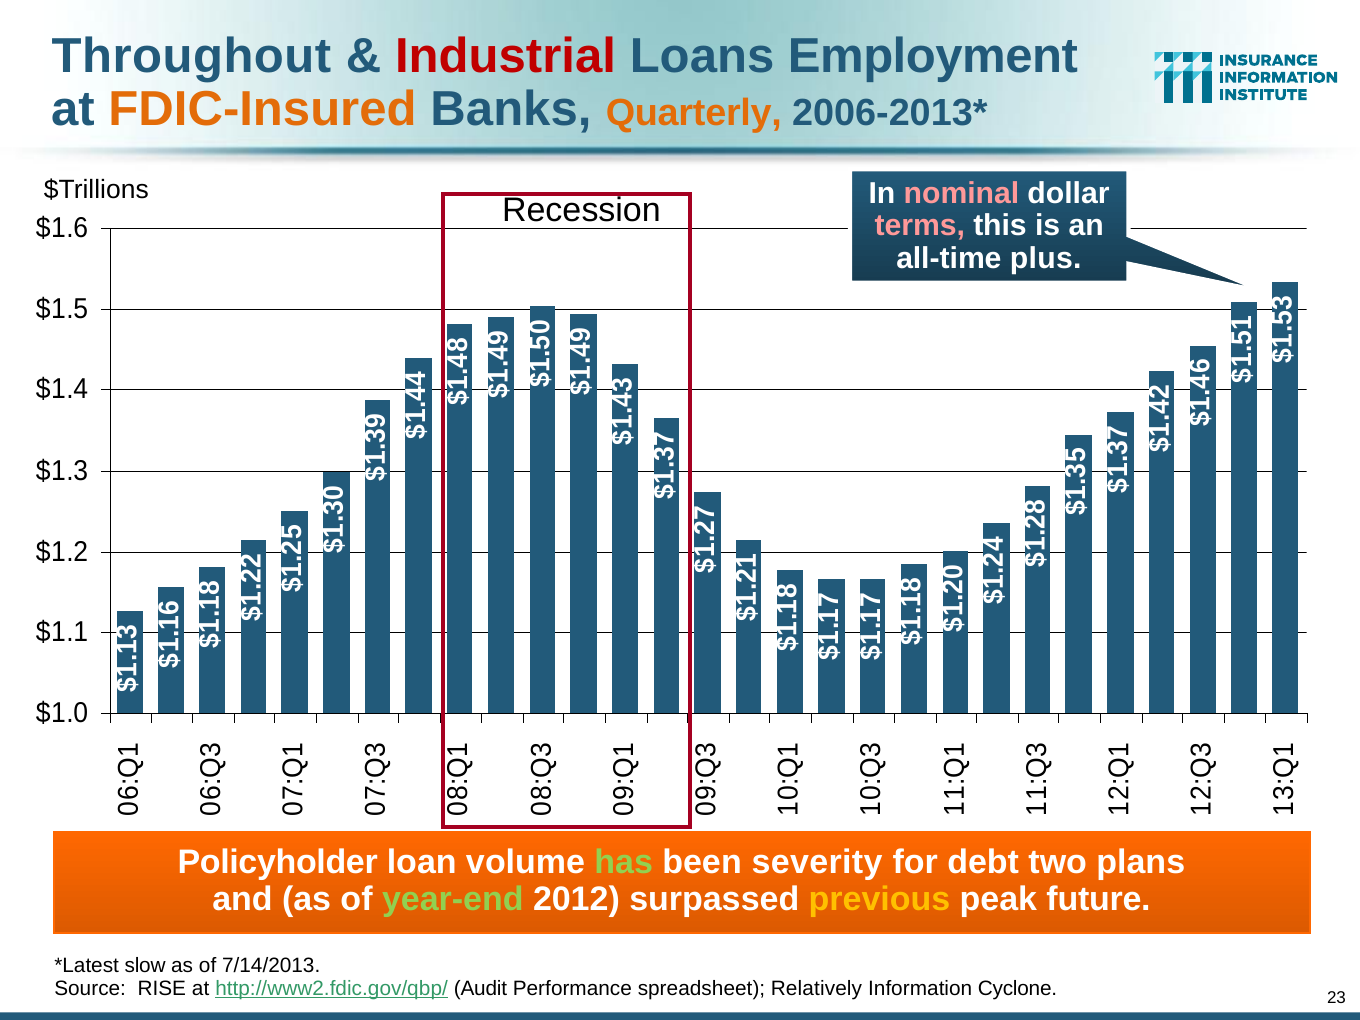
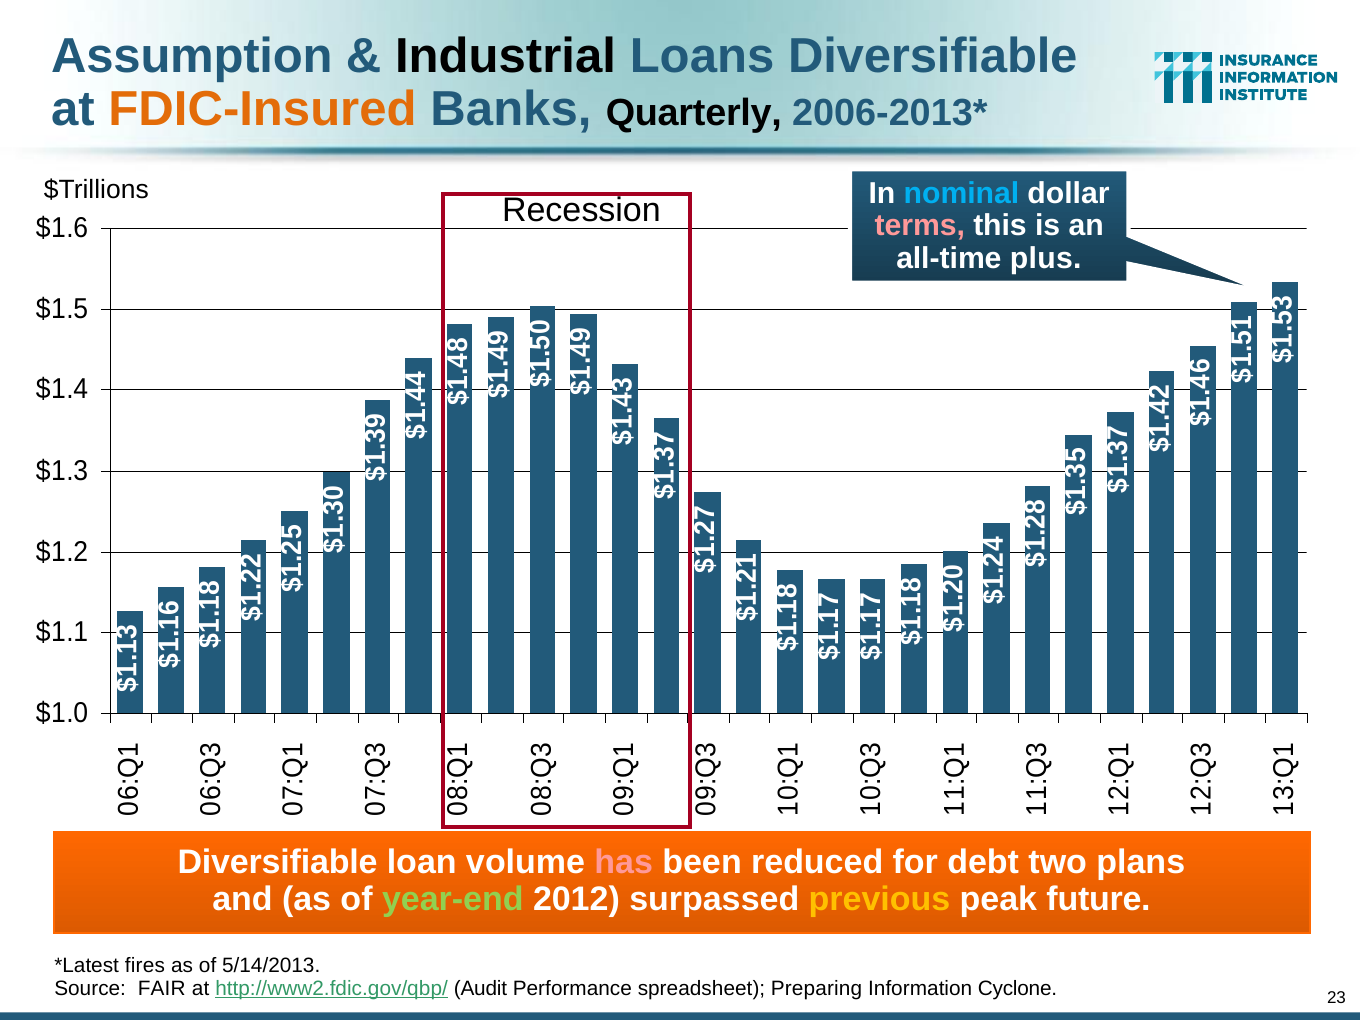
Throughout: Throughout -> Assumption
Industrial colour: red -> black
Loans Employment: Employment -> Diversifiable
Quarterly colour: orange -> black
nominal colour: pink -> light blue
Policyholder at (278, 862): Policyholder -> Diversifiable
has colour: light green -> pink
severity: severity -> reduced
slow: slow -> fires
7/14/2013: 7/14/2013 -> 5/14/2013
RISE: RISE -> FAIR
Relatively: Relatively -> Preparing
